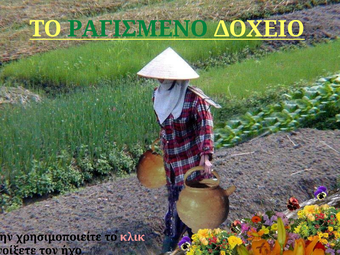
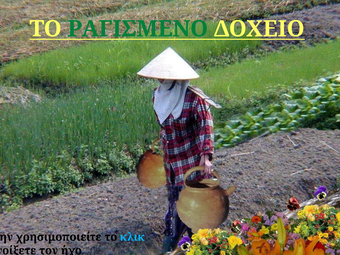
κλικ colour: pink -> light blue
